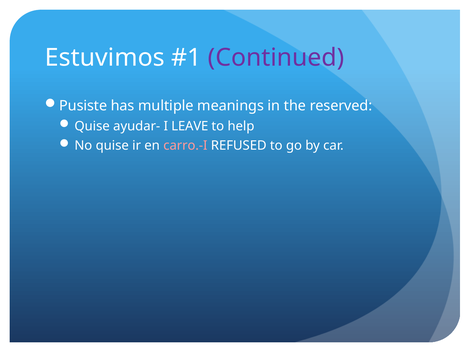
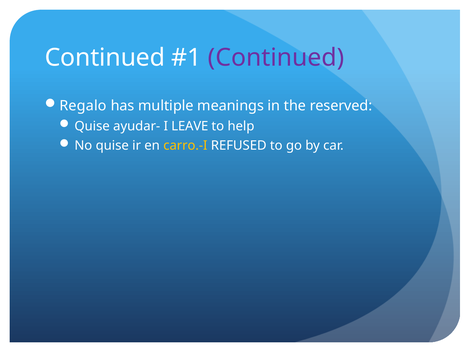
Estuvimos at (105, 58): Estuvimos -> Continued
Pusiste: Pusiste -> Regalo
carro.-I colour: pink -> yellow
